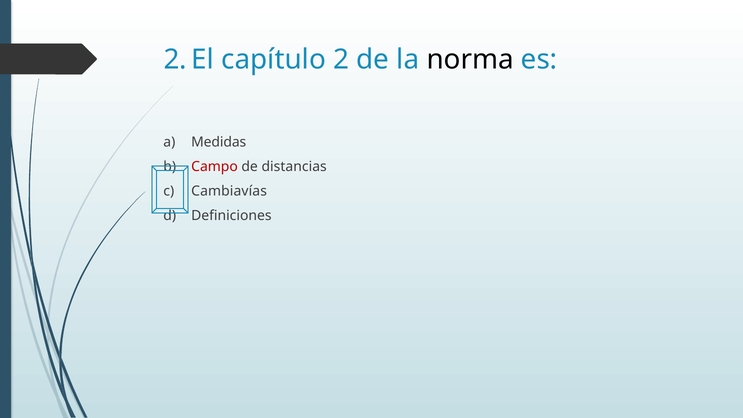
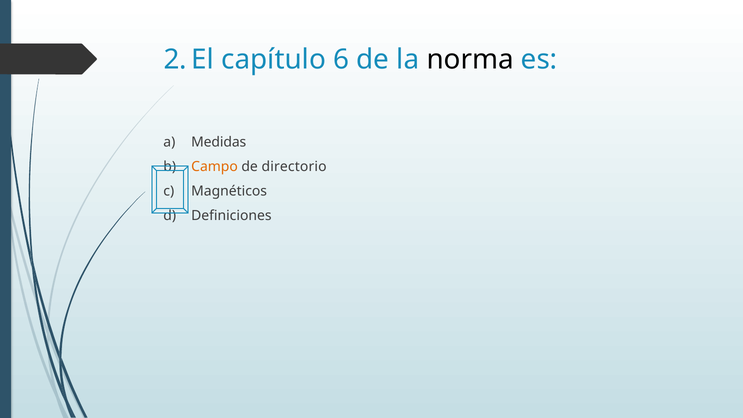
2: 2 -> 6
Campo colour: red -> orange
distancias: distancias -> directorio
Cambiavías: Cambiavías -> Magnéticos
